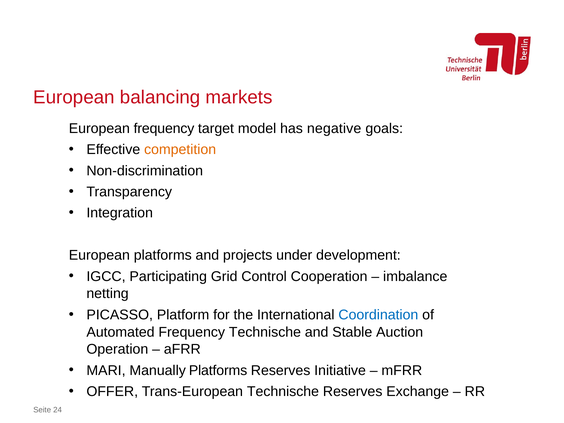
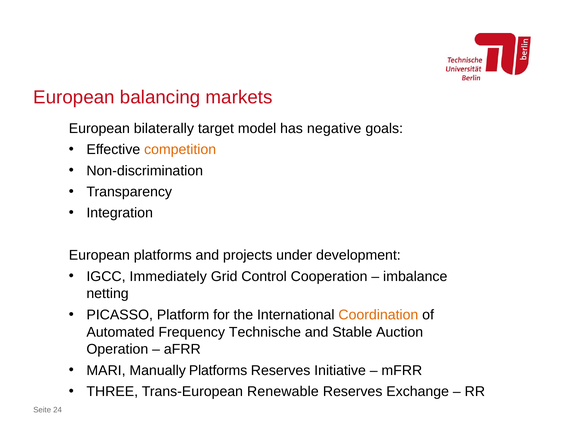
European frequency: frequency -> bilaterally
Participating: Participating -> Immediately
Coordination colour: blue -> orange
OFFER: OFFER -> THREE
Trans-European Technische: Technische -> Renewable
